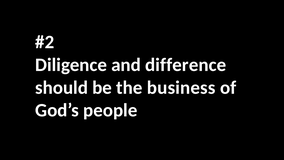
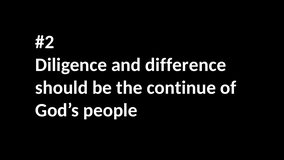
business: business -> continue
